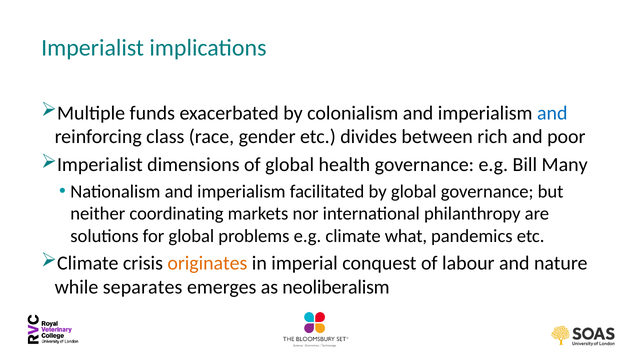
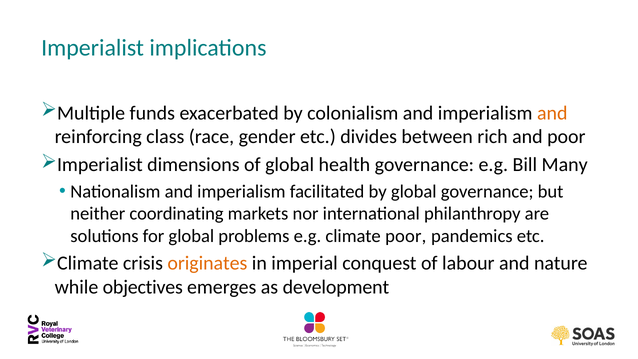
and at (552, 113) colour: blue -> orange
climate what: what -> poor
separates: separates -> objectives
neoliberalism: neoliberalism -> development
